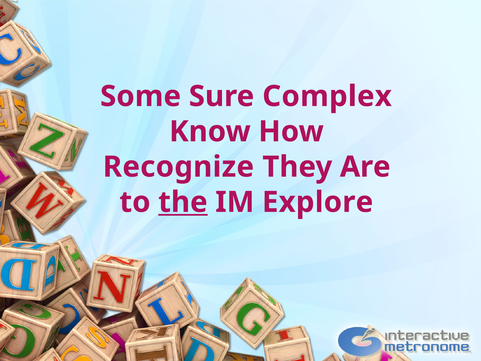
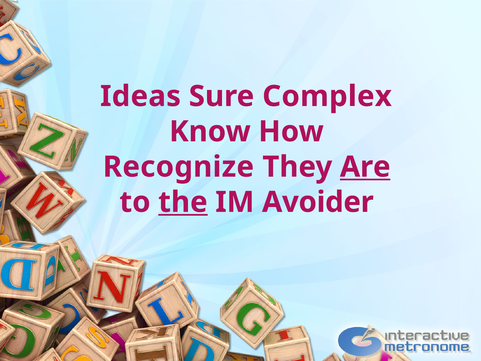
Some: Some -> Ideas
Are underline: none -> present
Explore: Explore -> Avoider
